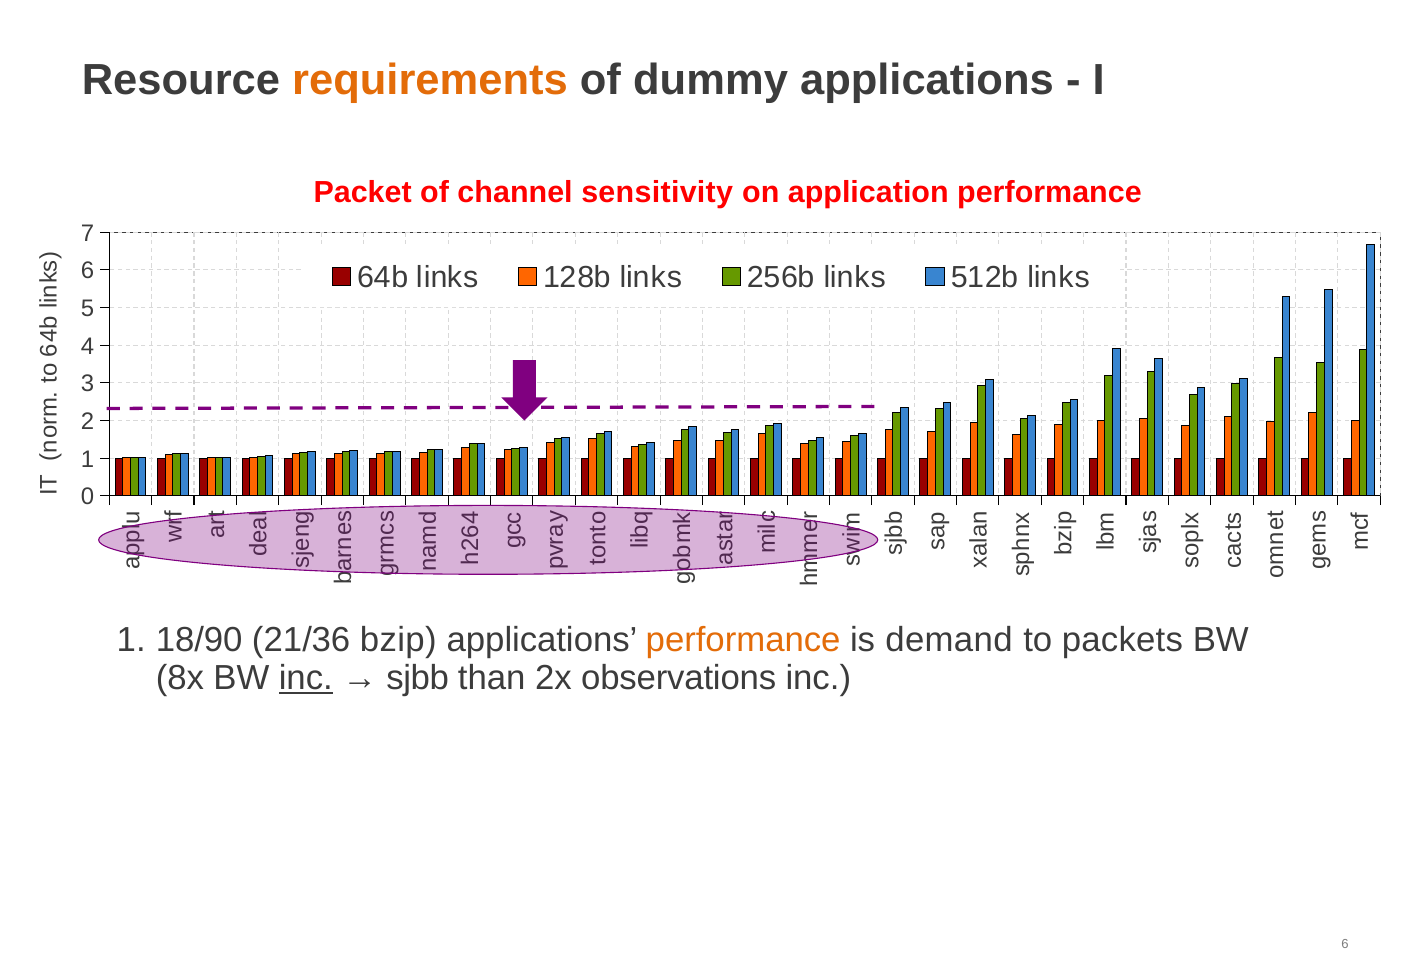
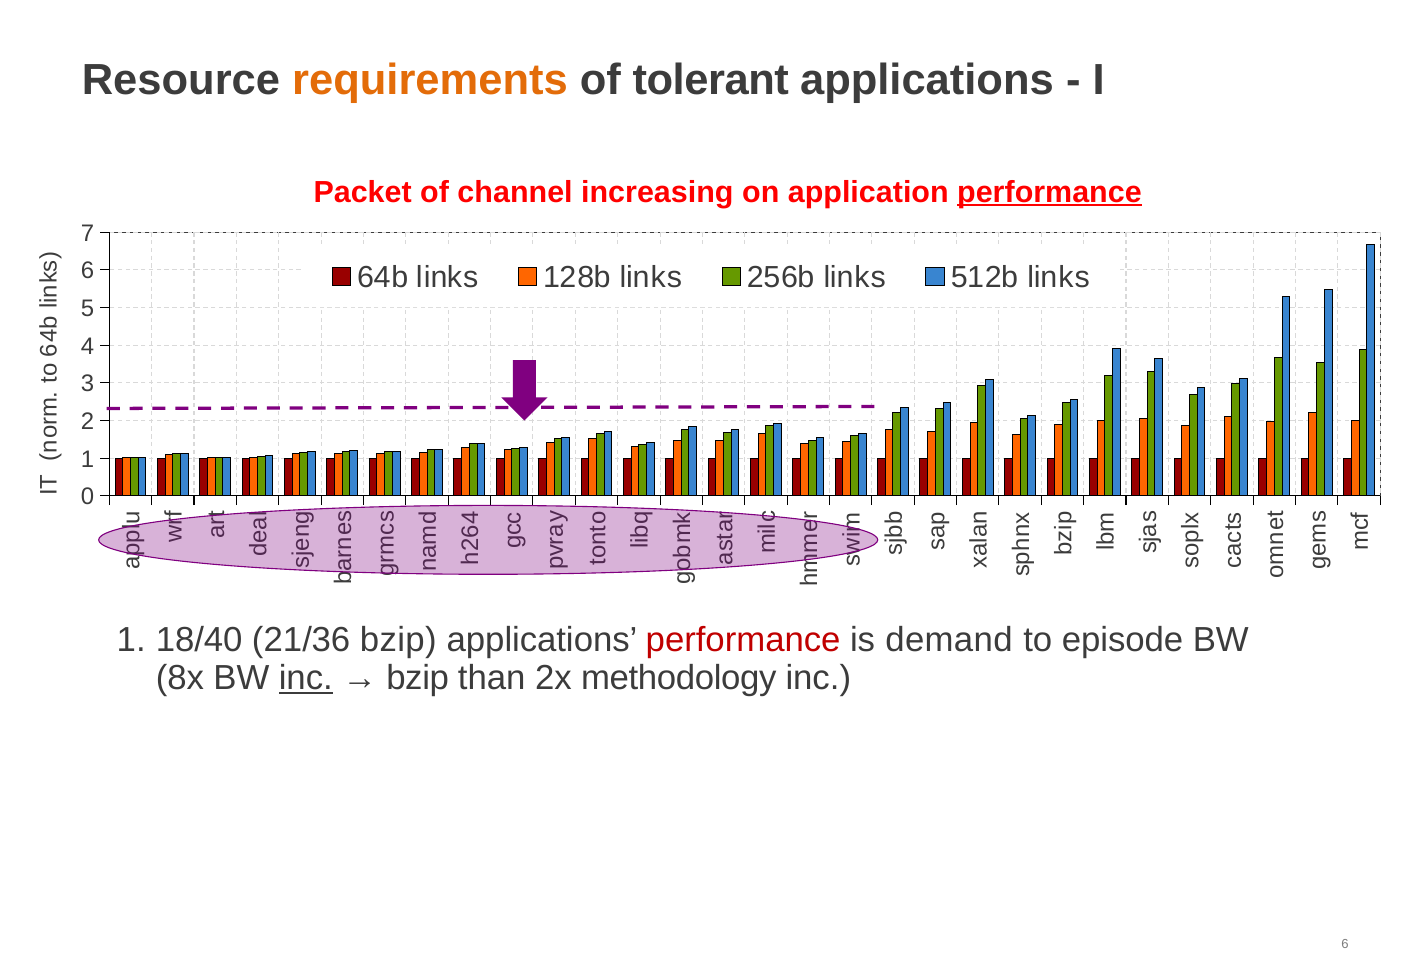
dummy: dummy -> tolerant
sensitivity: sensitivity -> increasing
performance at (1049, 192) underline: none -> present
18/90: 18/90 -> 18/40
performance at (743, 641) colour: orange -> red
packets: packets -> episode
sjbb at (418, 678): sjbb -> bzip
observations: observations -> methodology
